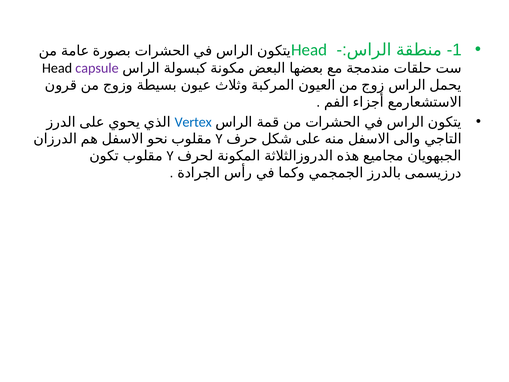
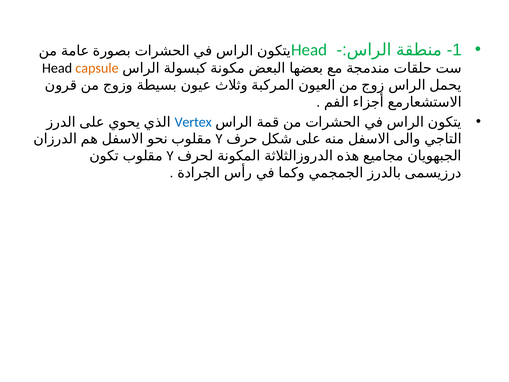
capsule colour: purple -> orange
